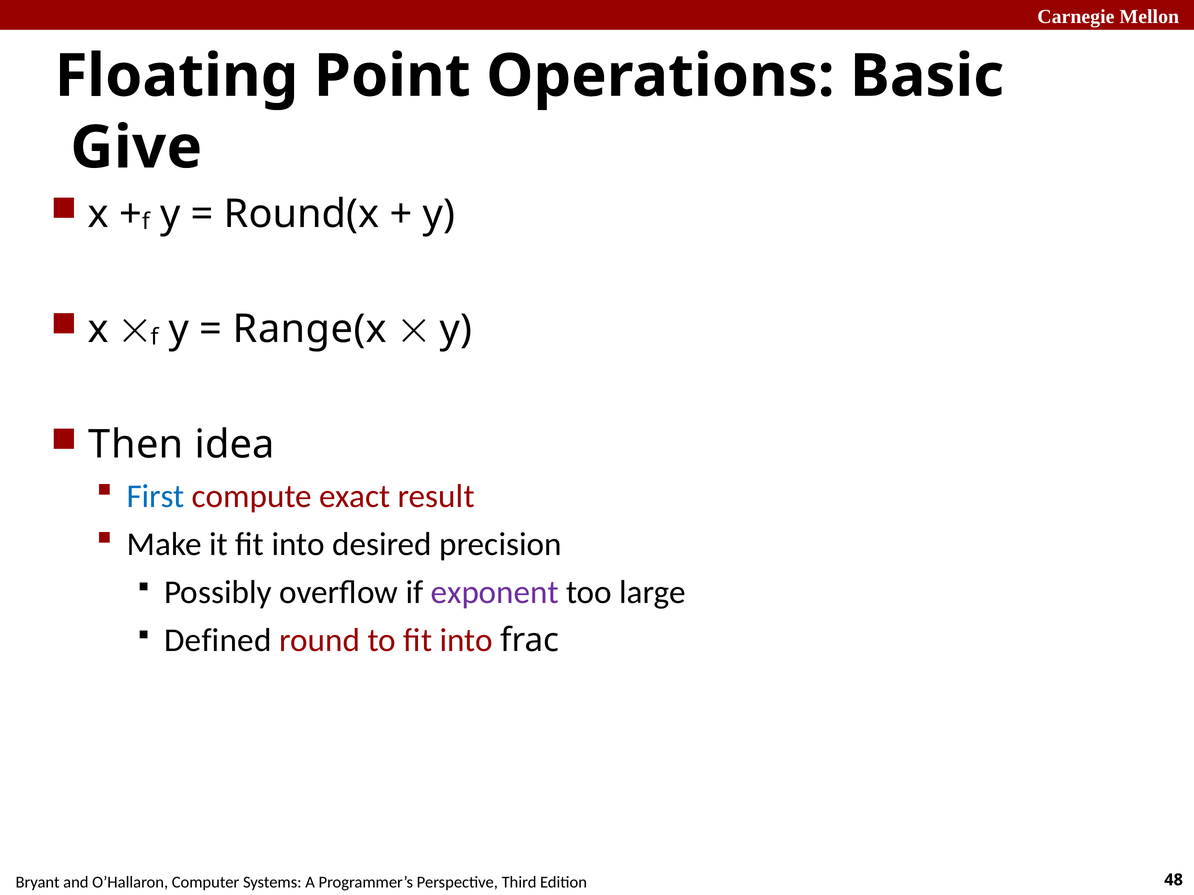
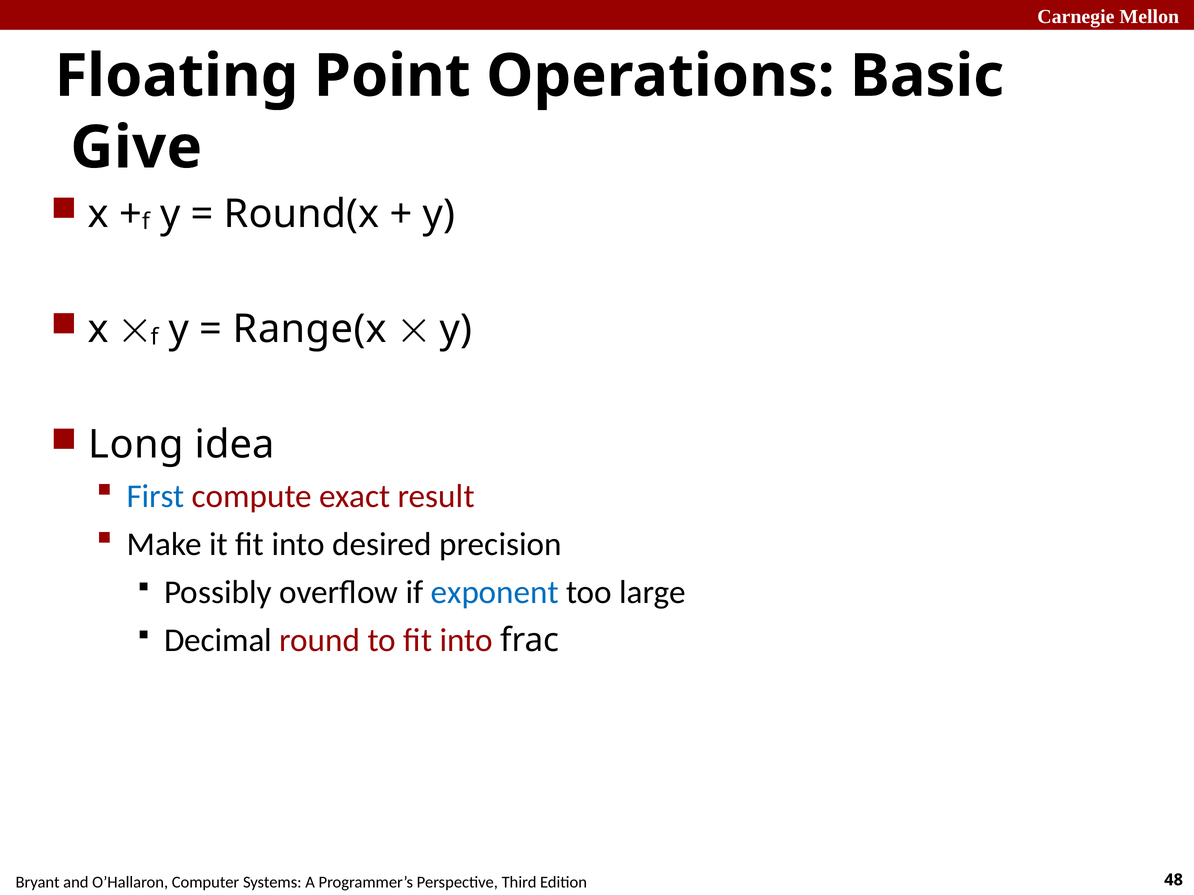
Then: Then -> Long
exponent colour: purple -> blue
Defined: Defined -> Decimal
